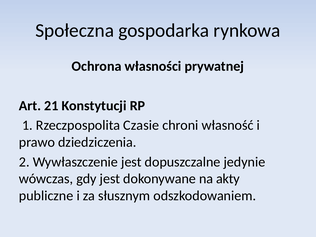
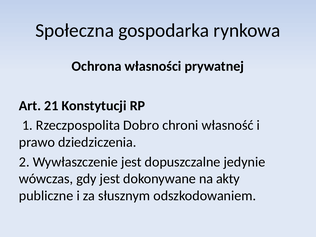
Czasie: Czasie -> Dobro
